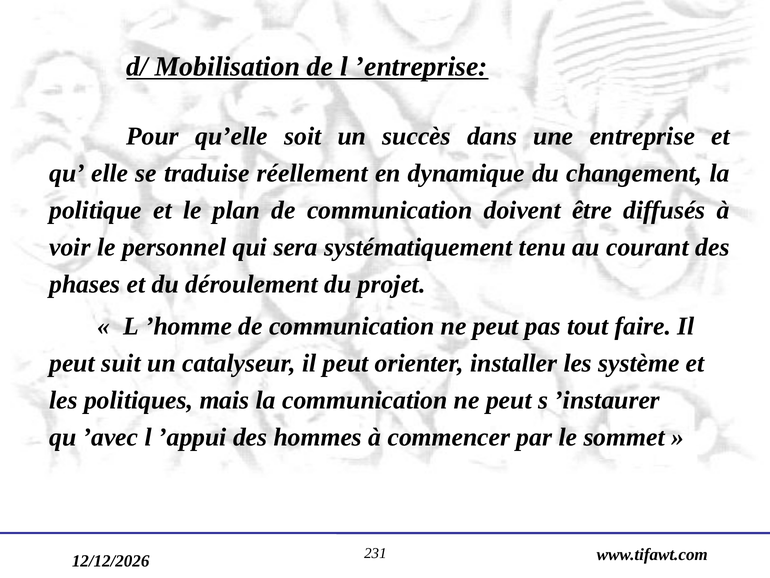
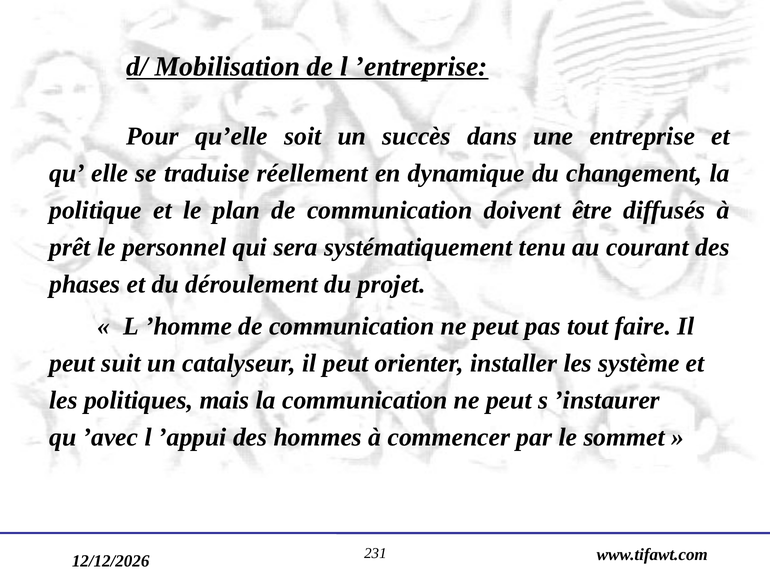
voir: voir -> prêt
